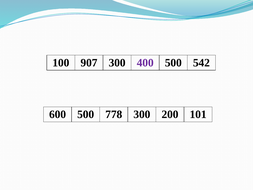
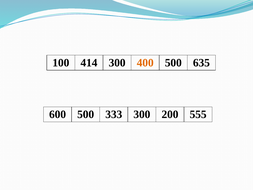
907: 907 -> 414
400 colour: purple -> orange
542: 542 -> 635
778: 778 -> 333
101: 101 -> 555
